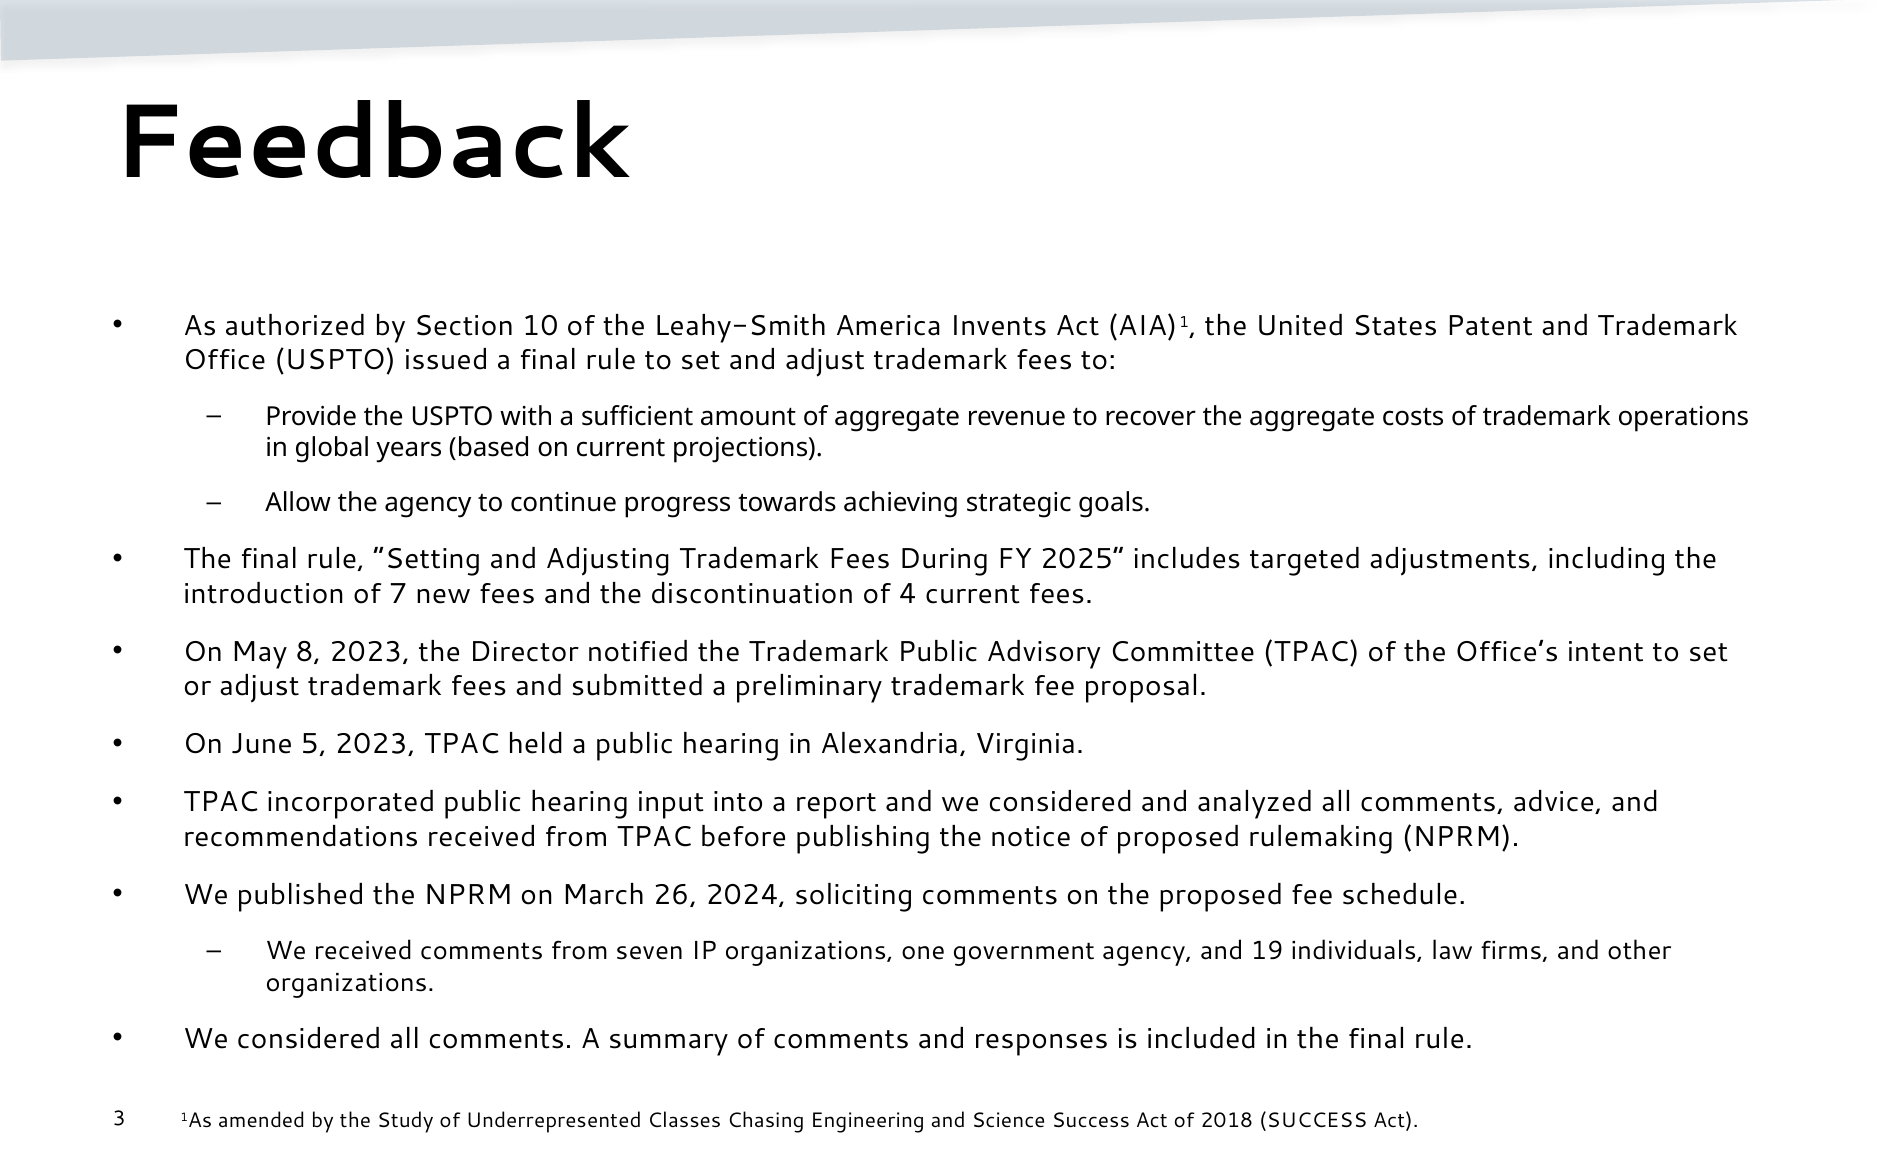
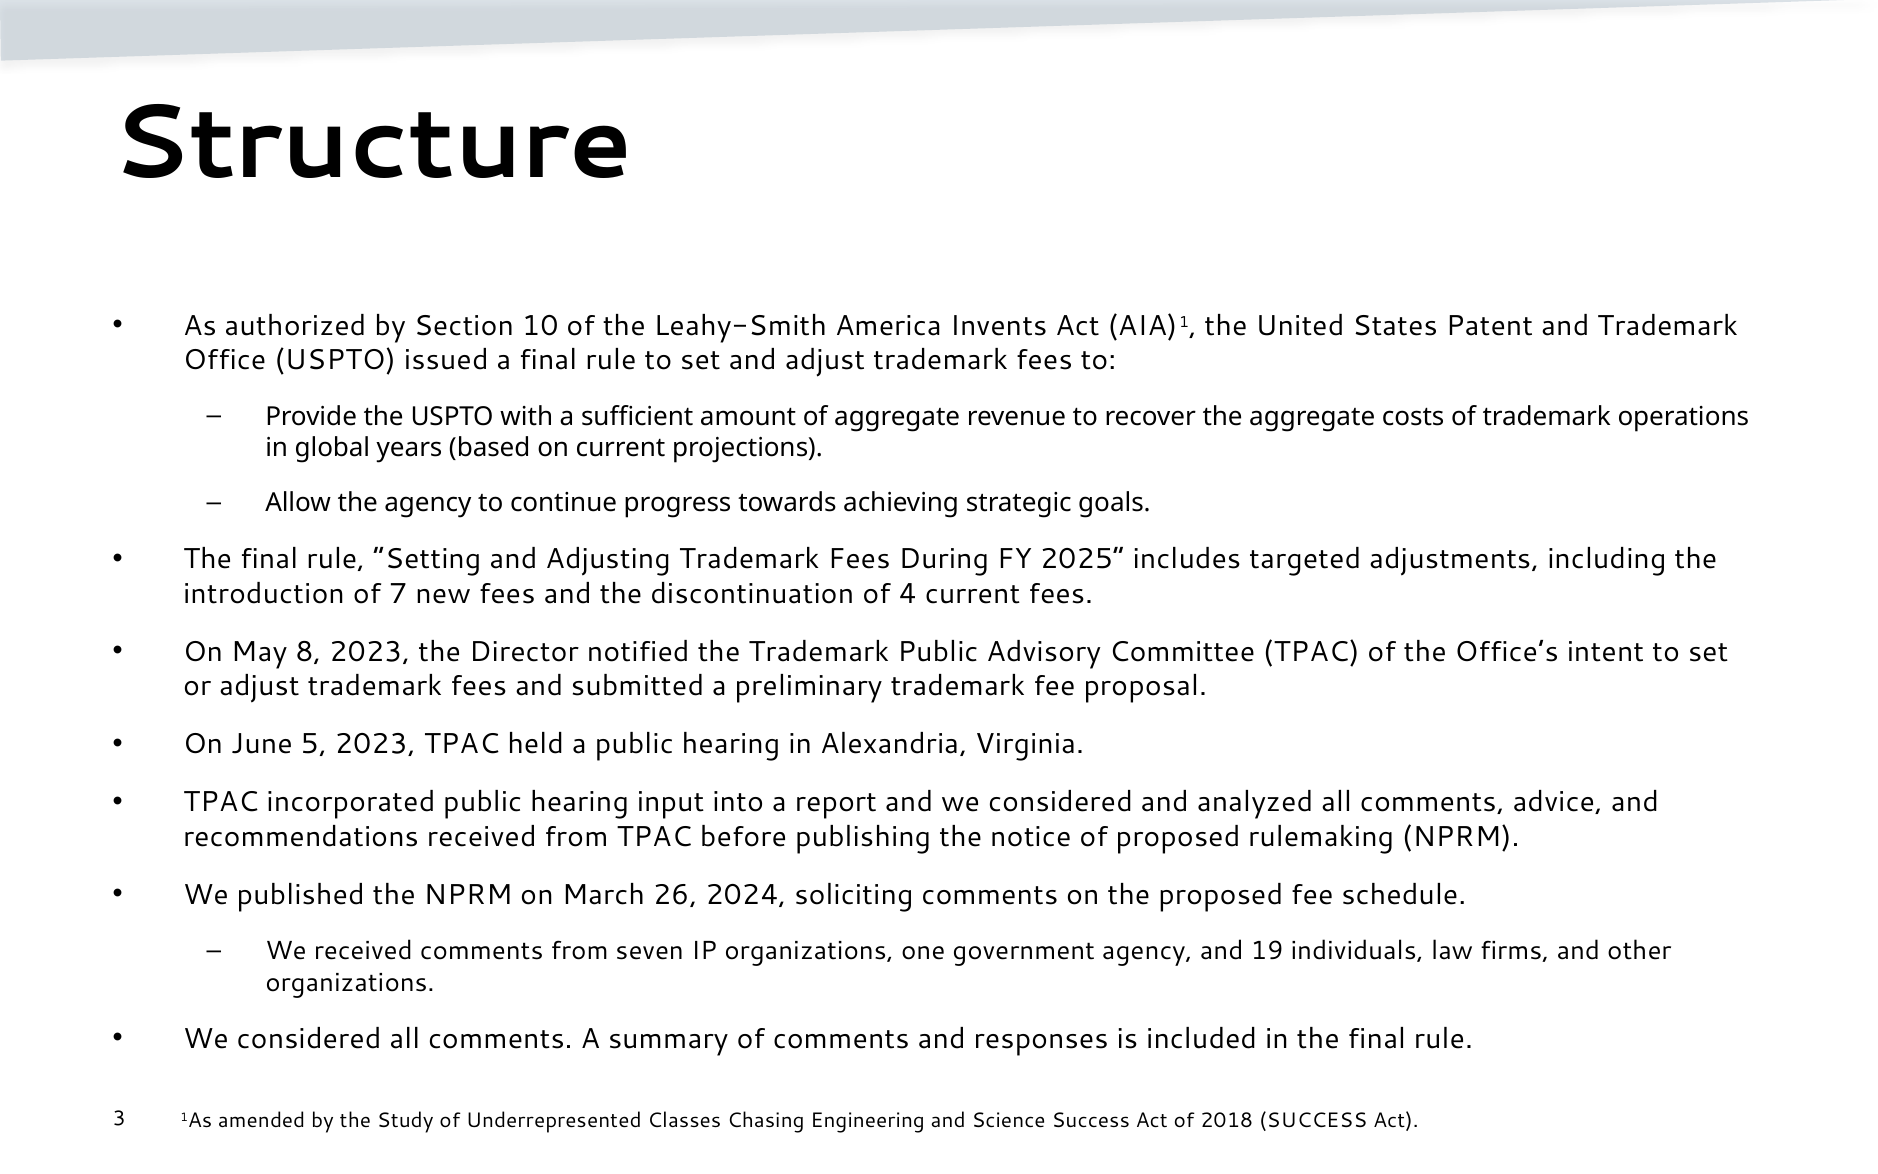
Feedback: Feedback -> Structure
